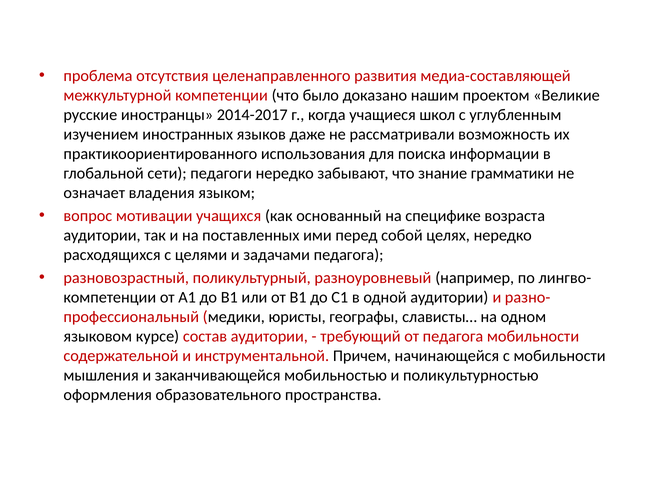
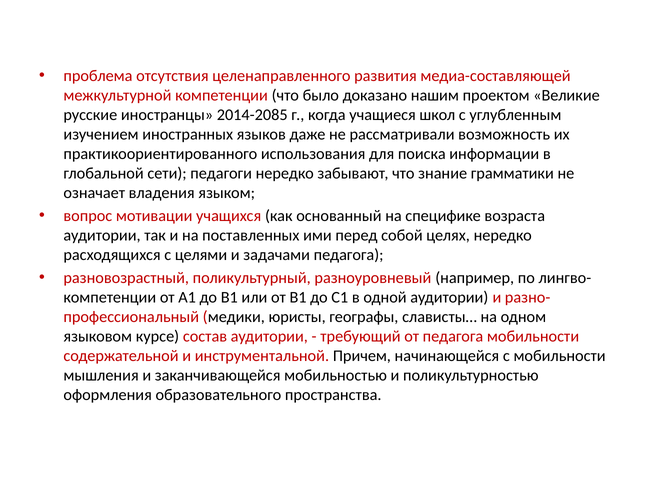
2014-2017: 2014-2017 -> 2014-2085
